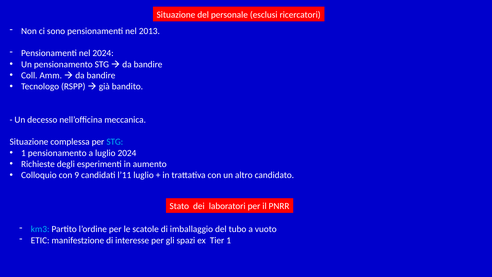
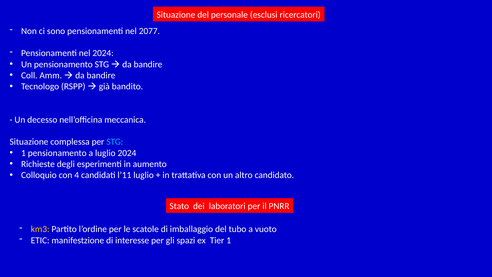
2013: 2013 -> 2077
9: 9 -> 4
km3 colour: light blue -> yellow
